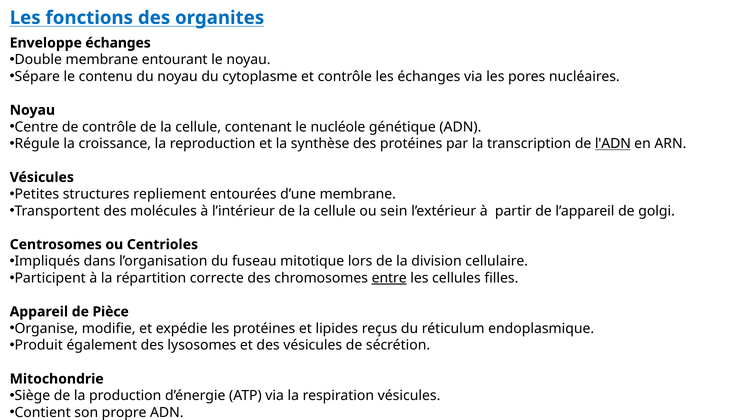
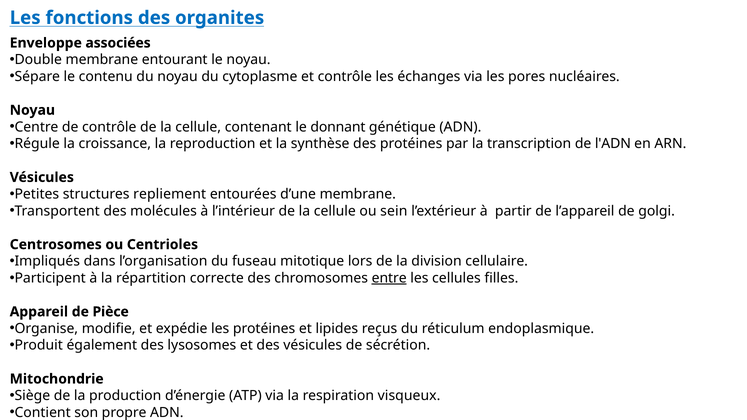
Enveloppe échanges: échanges -> associées
nucléole: nucléole -> donnant
l'ADN underline: present -> none
respiration vésicules: vésicules -> visqueux
